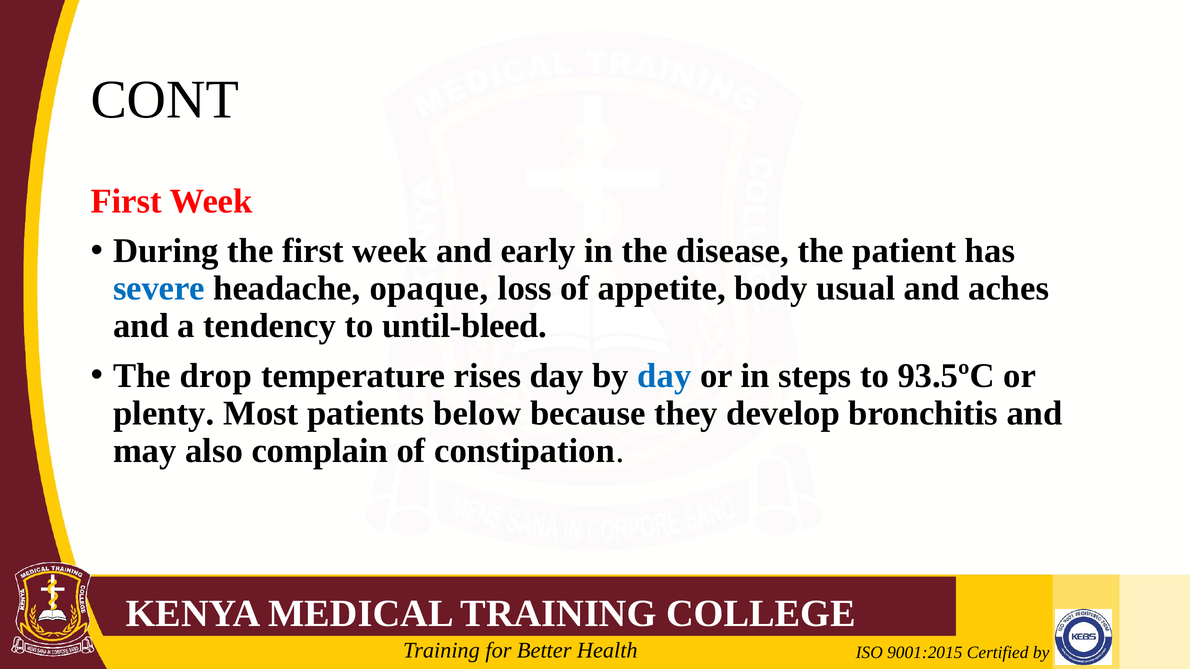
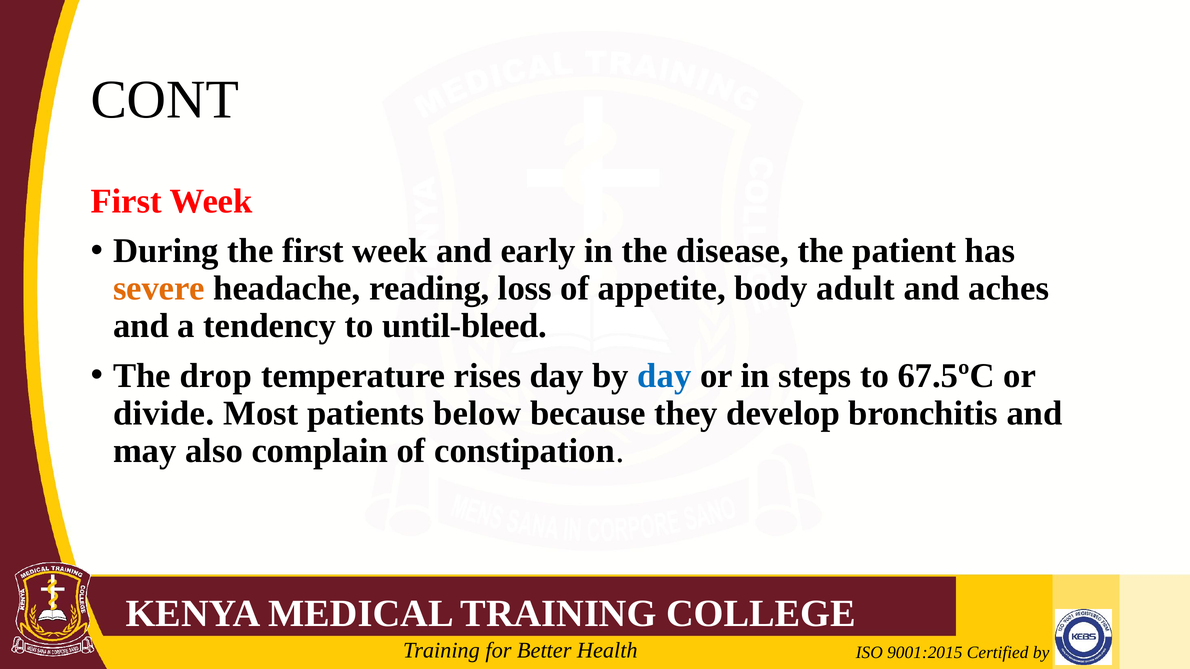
severe colour: blue -> orange
opaque: opaque -> reading
usual: usual -> adult
93.5ºC: 93.5ºC -> 67.5ºC
plenty: plenty -> divide
